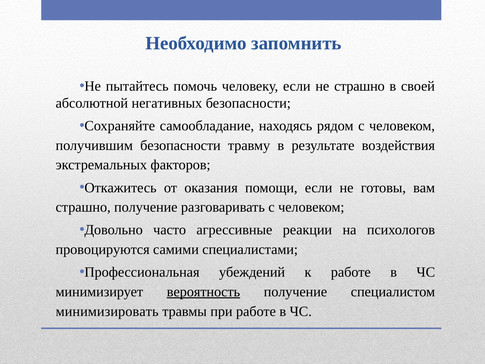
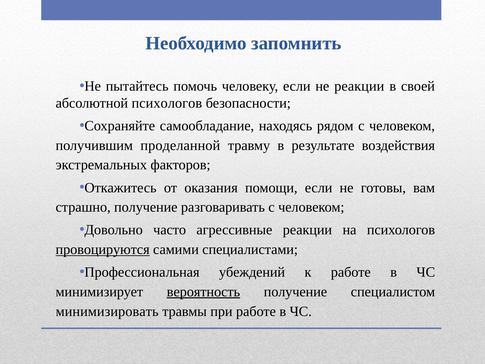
не страшно: страшно -> реакции
абсолютной негативных: негативных -> психологов
получившим безопасности: безопасности -> проделанной
провоцируются underline: none -> present
